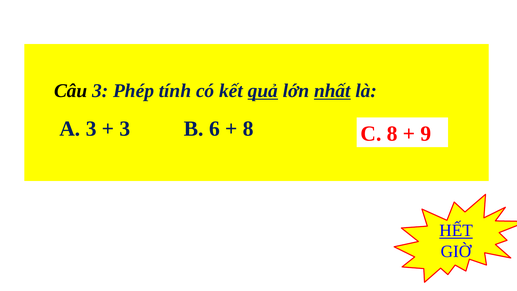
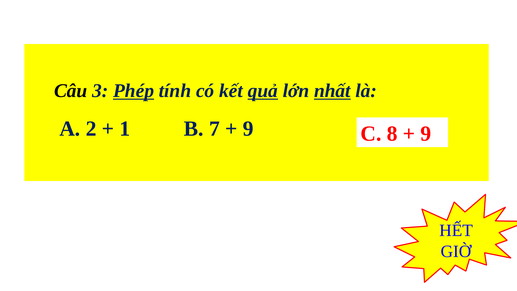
Phép underline: none -> present
A 3: 3 -> 2
3 at (125, 129): 3 -> 1
6: 6 -> 7
8 at (248, 129): 8 -> 9
HẾT underline: present -> none
